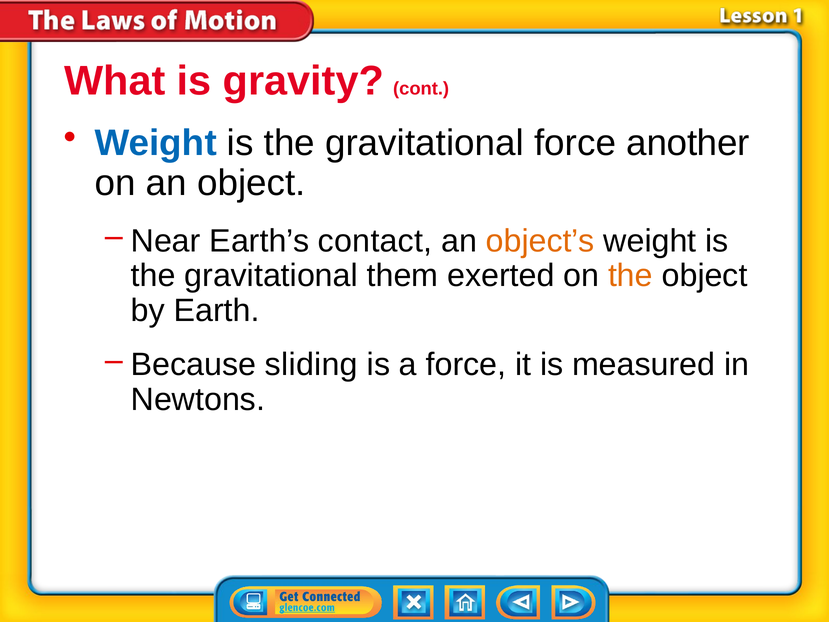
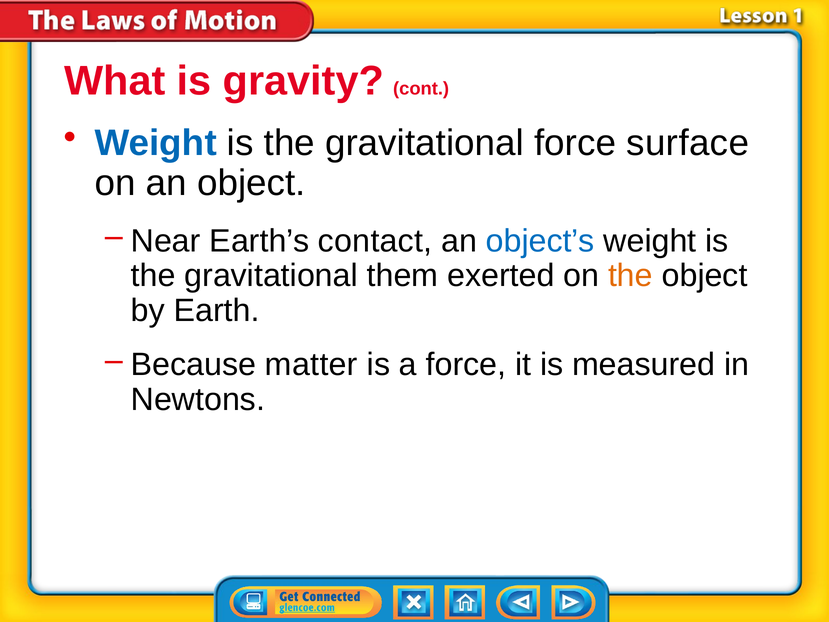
another: another -> surface
object’s colour: orange -> blue
sliding: sliding -> matter
